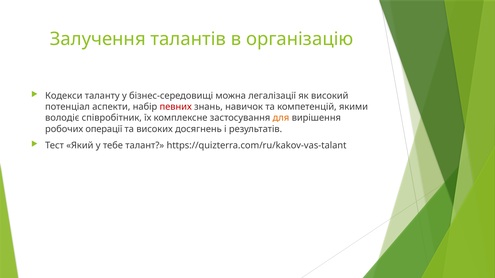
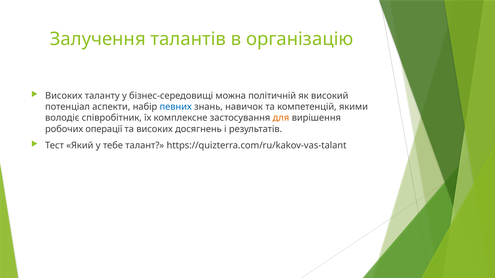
Кодекси at (64, 96): Кодекси -> Високих
легалізації: легалізації -> політичній
певних colour: red -> blue
